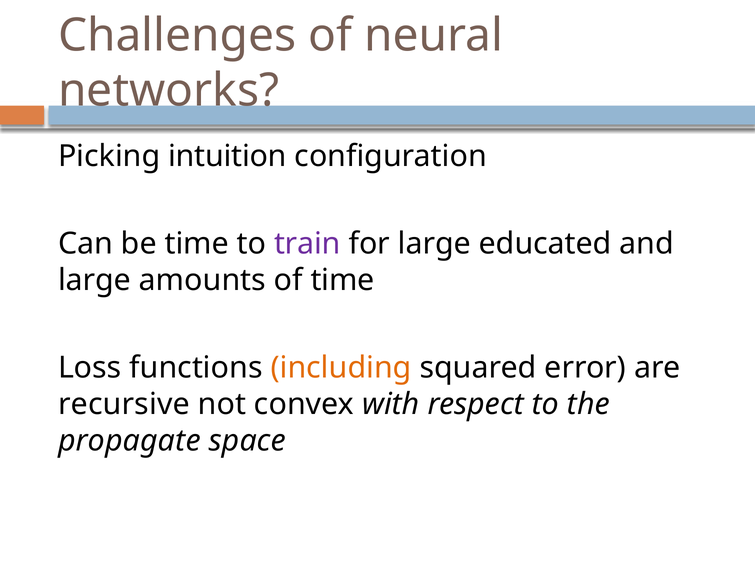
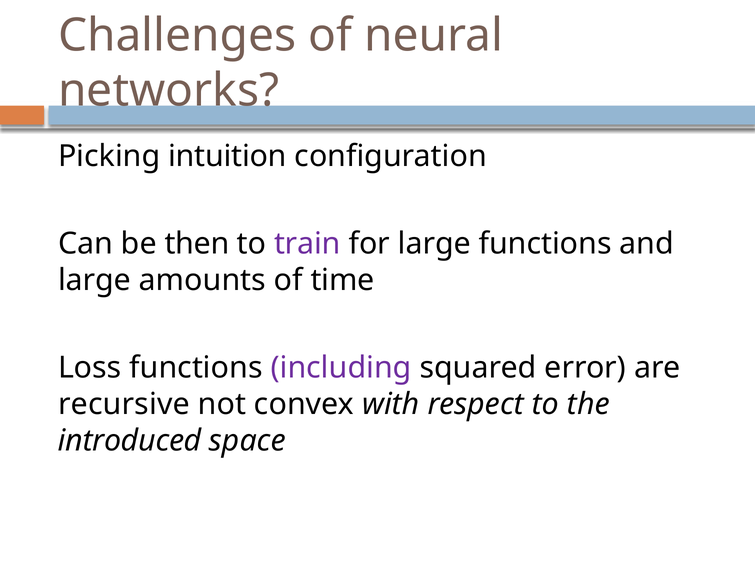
be time: time -> then
large educated: educated -> functions
including colour: orange -> purple
propagate: propagate -> introduced
